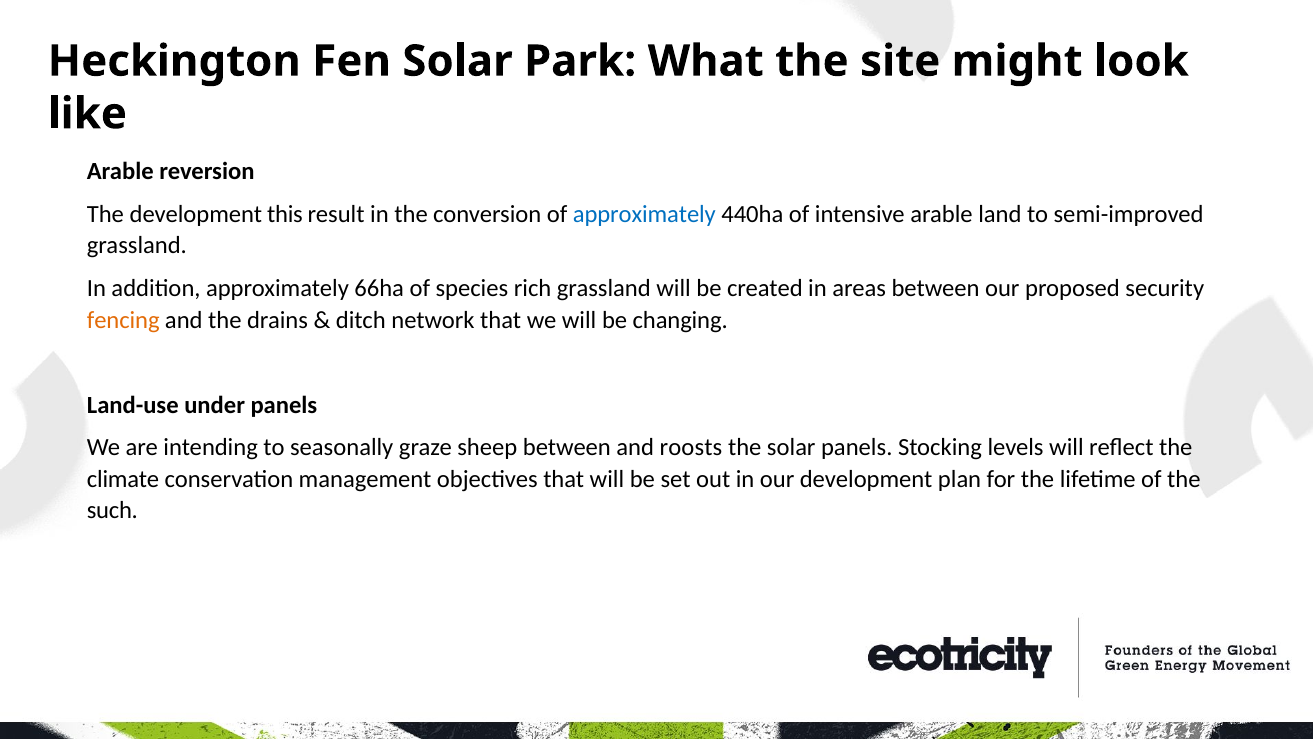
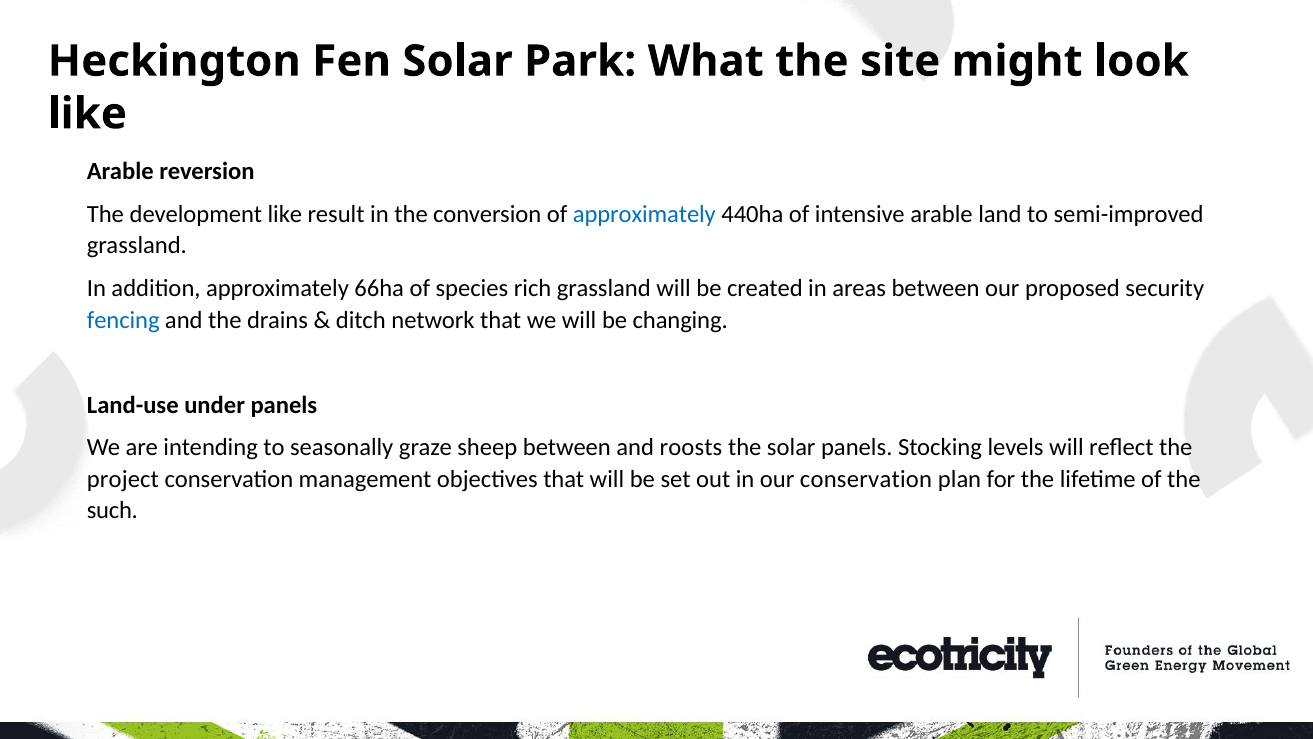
development this: this -> like
fencing colour: orange -> blue
climate: climate -> project
our development: development -> conservation
